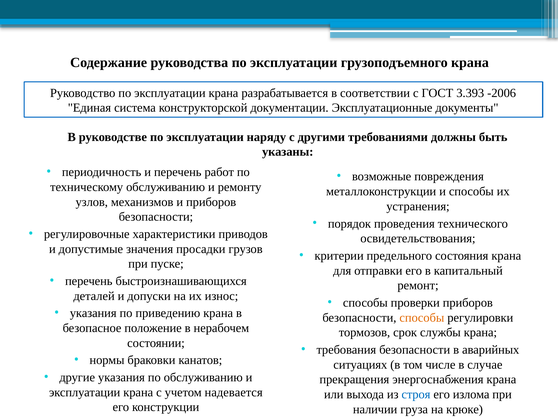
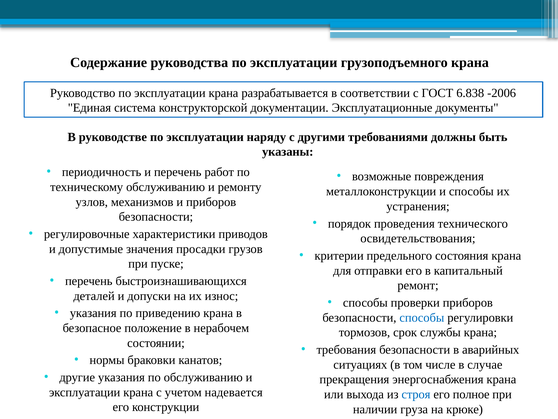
3.393: 3.393 -> 6.838
способы at (422, 317) colour: orange -> blue
излома: излома -> полное
